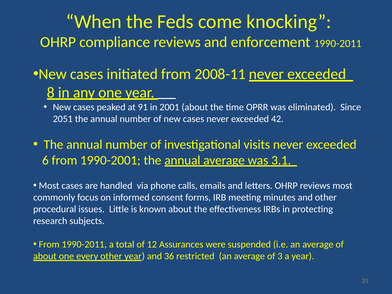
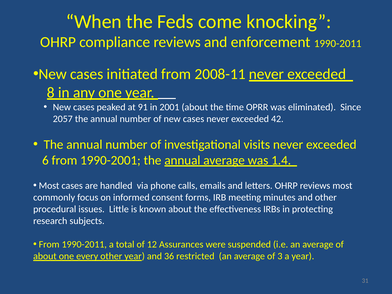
2051: 2051 -> 2057
3.1: 3.1 -> 1.4
